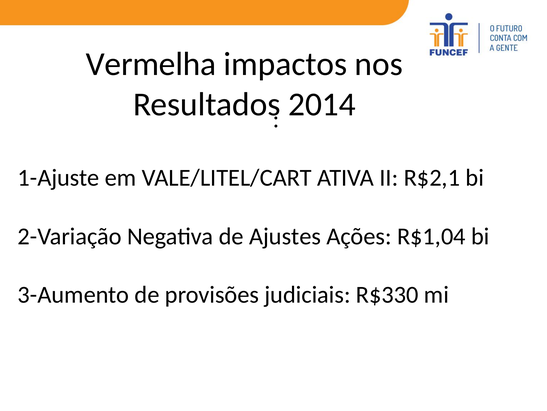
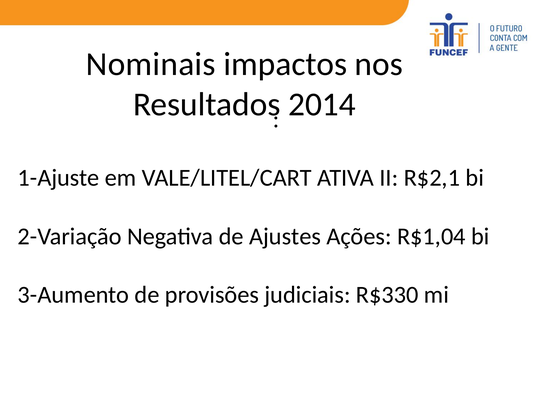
Vermelha: Vermelha -> Nominais
